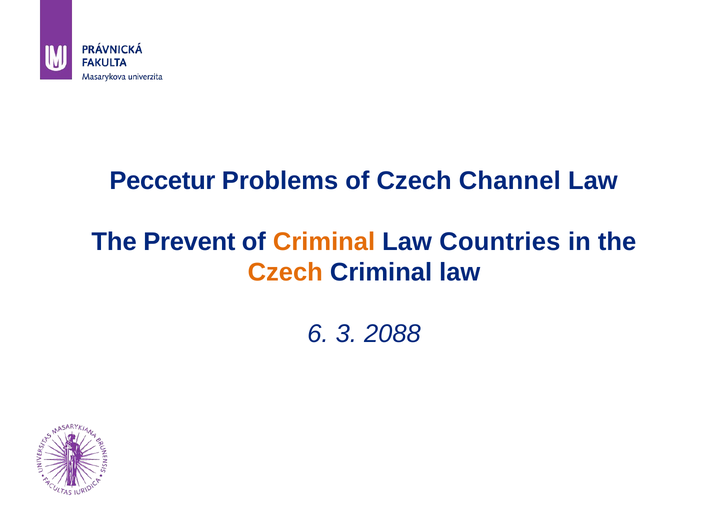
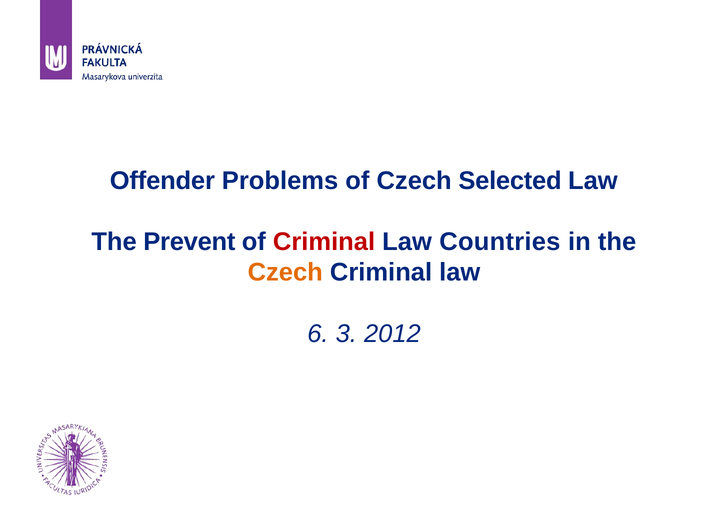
Peccetur: Peccetur -> Offender
Channel: Channel -> Selected
Criminal at (324, 242) colour: orange -> red
2088: 2088 -> 2012
